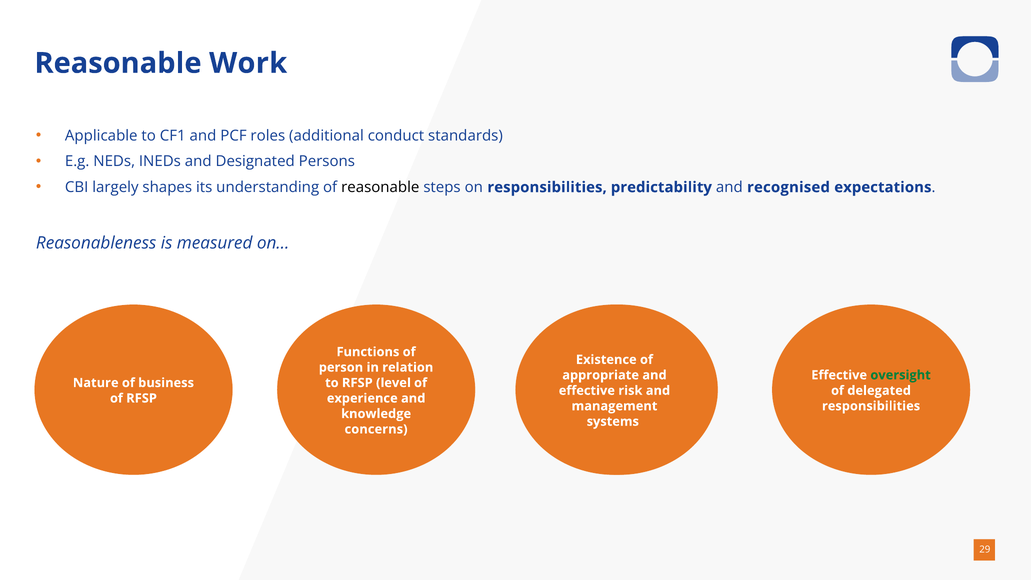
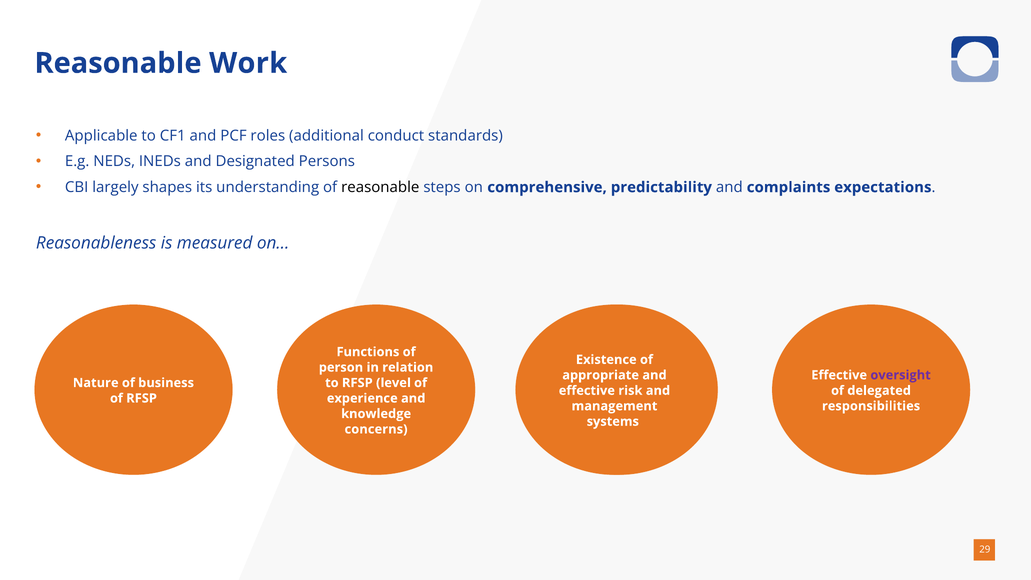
on responsibilities: responsibilities -> comprehensive
recognised: recognised -> complaints
oversight colour: green -> purple
